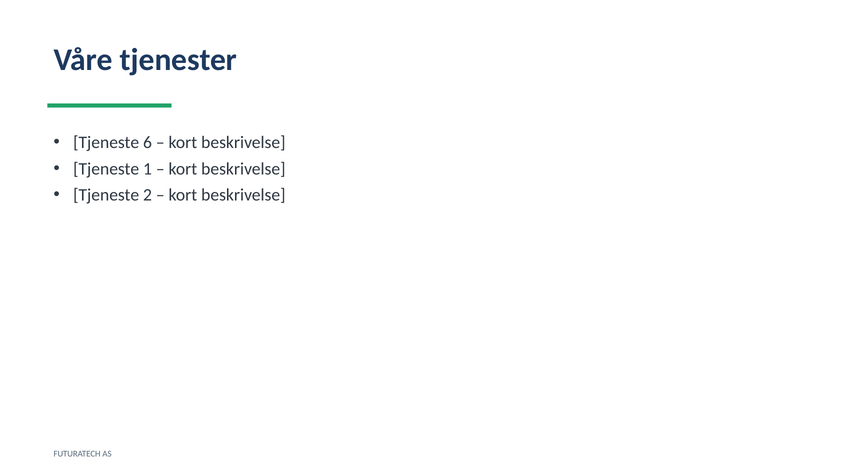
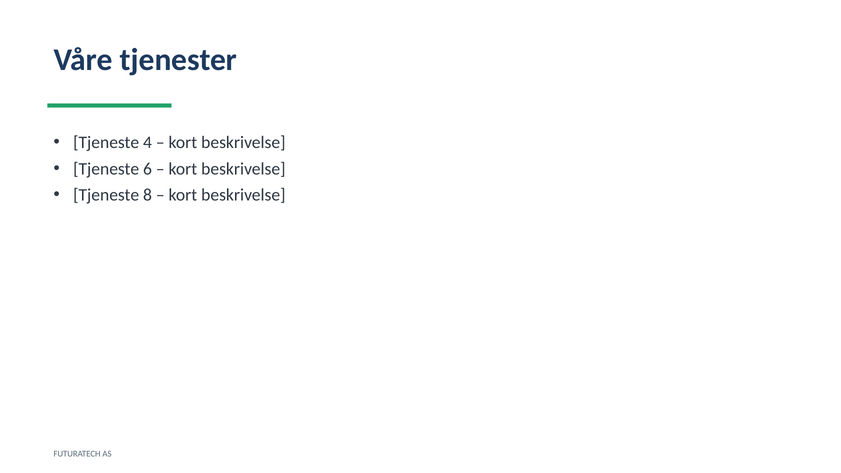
6: 6 -> 4
1: 1 -> 6
2: 2 -> 8
